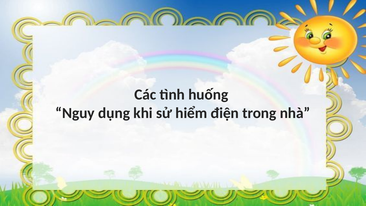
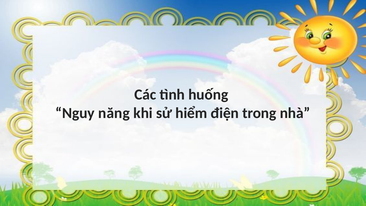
dụng: dụng -> năng
